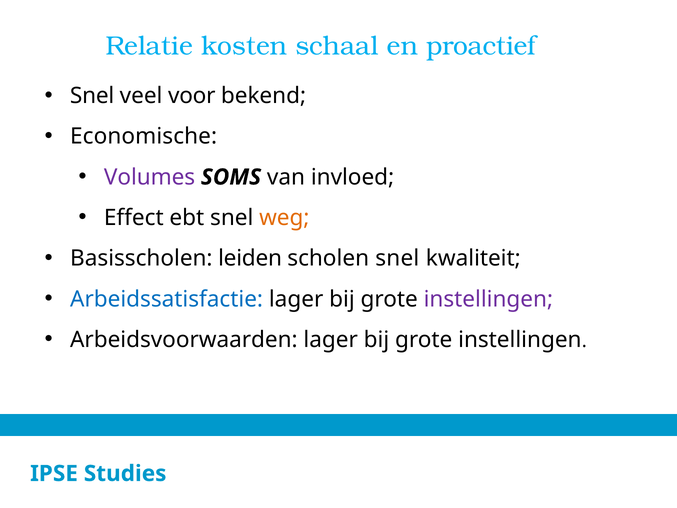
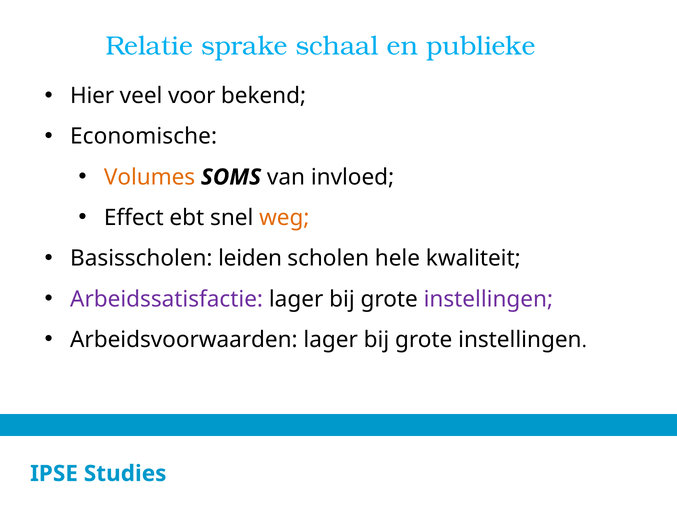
kosten: kosten -> sprake
proactief: proactief -> publieke
Snel at (92, 96): Snel -> Hier
Volumes colour: purple -> orange
scholen snel: snel -> hele
Arbeidssatisfactie colour: blue -> purple
